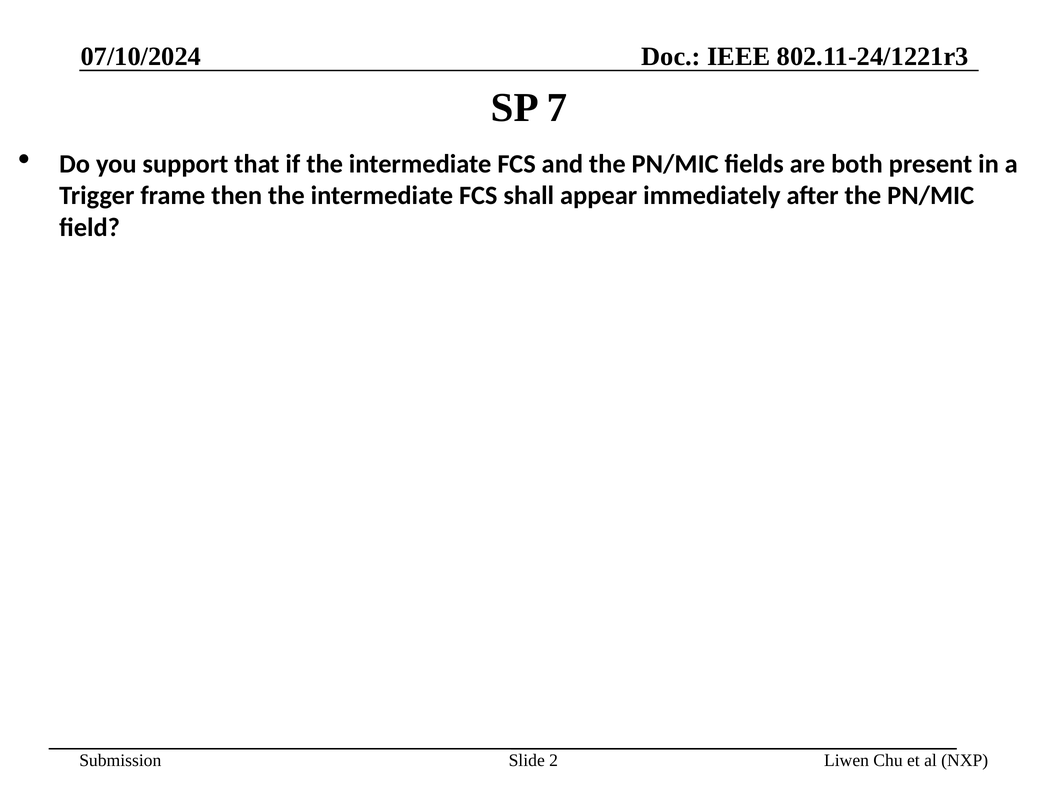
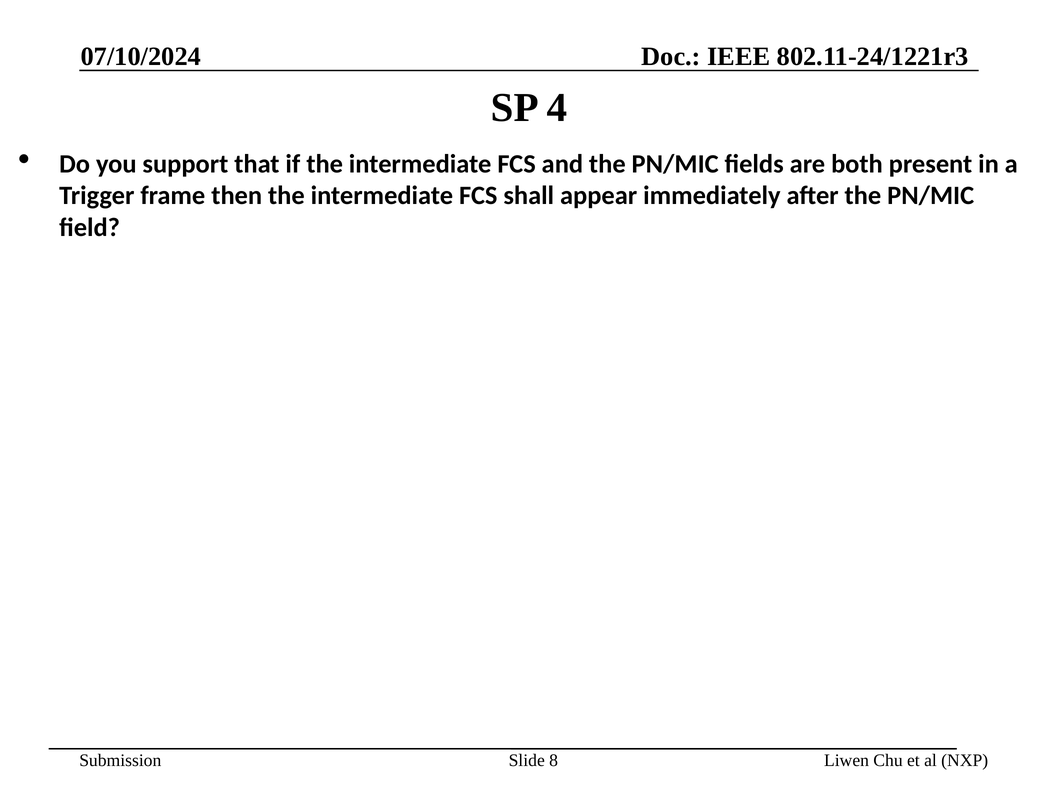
7: 7 -> 4
2: 2 -> 8
